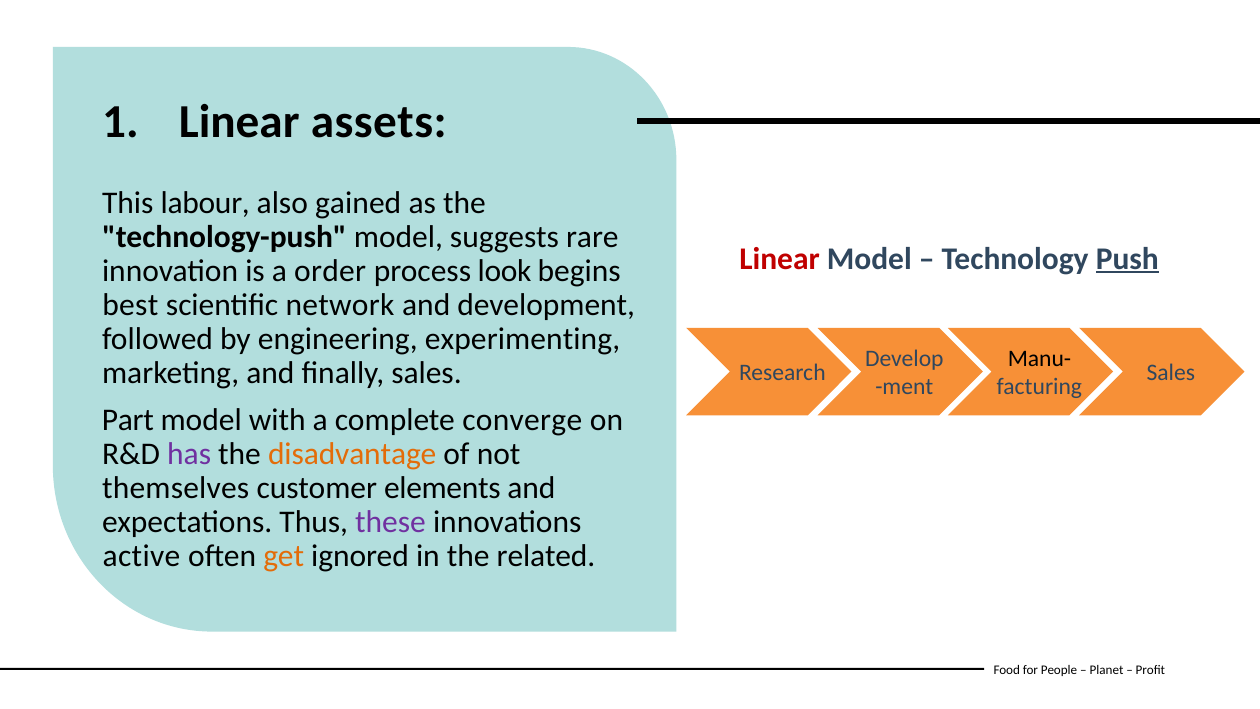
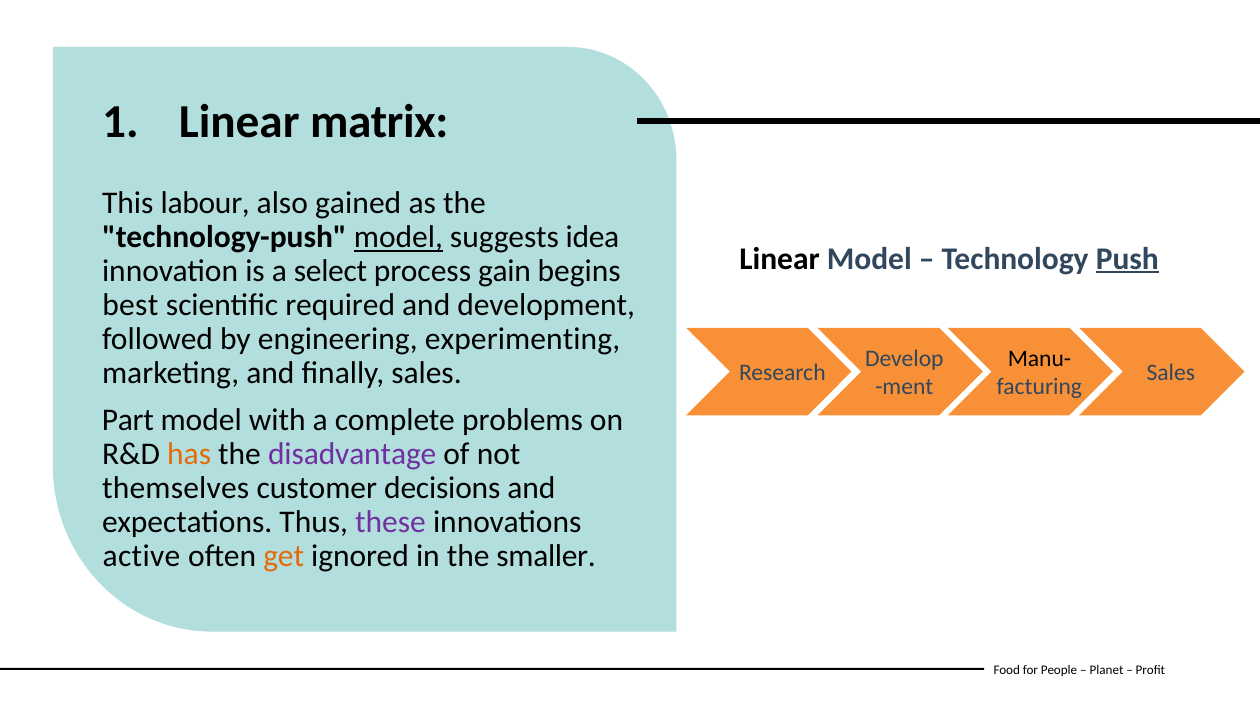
assets: assets -> matrix
model at (398, 237) underline: none -> present
rare: rare -> idea
Linear at (780, 259) colour: red -> black
order: order -> select
look: look -> gain
network: network -> required
converge: converge -> problems
has colour: purple -> orange
disadvantage colour: orange -> purple
elements: elements -> decisions
related: related -> smaller
